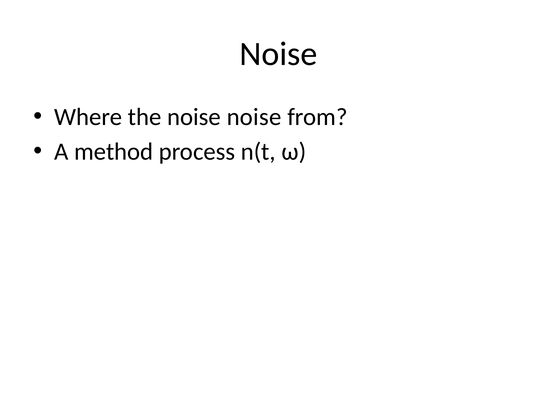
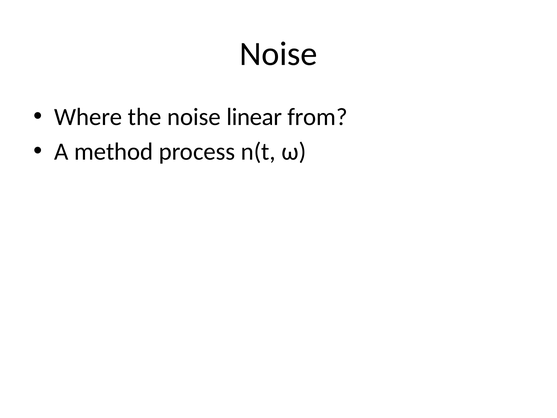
noise noise: noise -> linear
